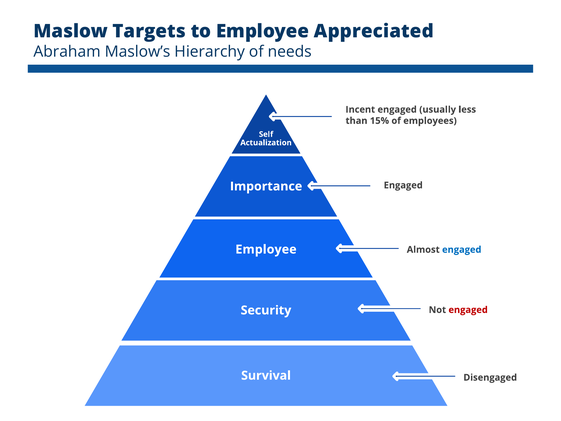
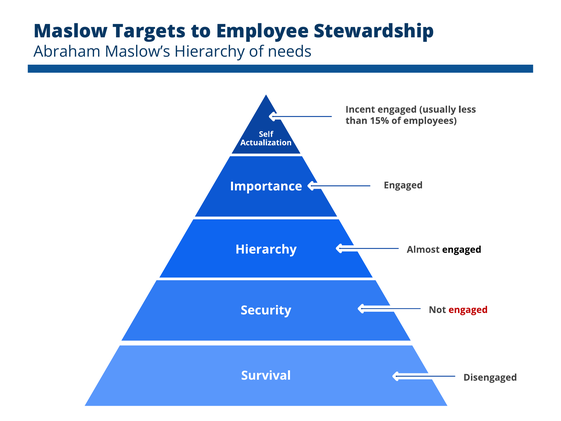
Appreciated: Appreciated -> Stewardship
Employee at (266, 249): Employee -> Hierarchy
engaged at (462, 250) colour: blue -> black
